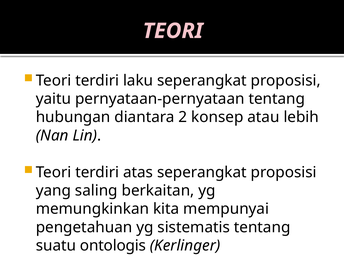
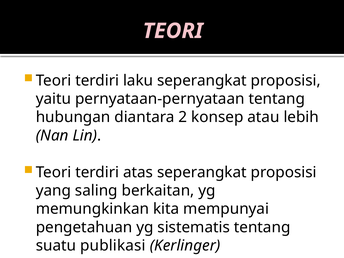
ontologis: ontologis -> publikasi
